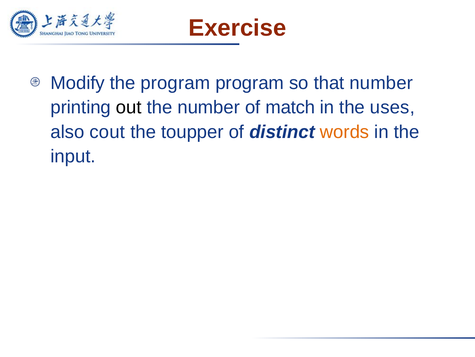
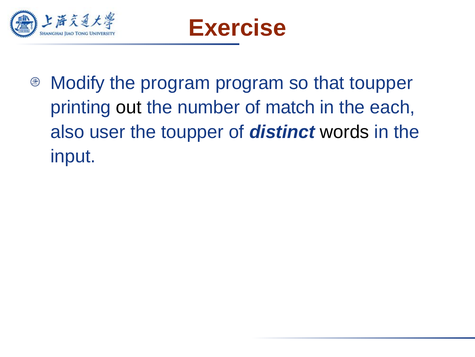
that number: number -> toupper
uses: uses -> each
cout: cout -> user
words colour: orange -> black
